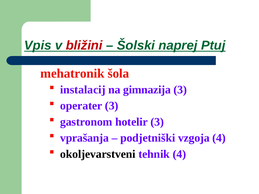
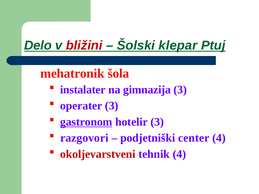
Vpis: Vpis -> Delo
naprej: naprej -> klepar
instalacij: instalacij -> instalater
gastronom underline: none -> present
vprašanja: vprašanja -> razgovori
vzgoja: vzgoja -> center
okoljevarstveni colour: black -> red
